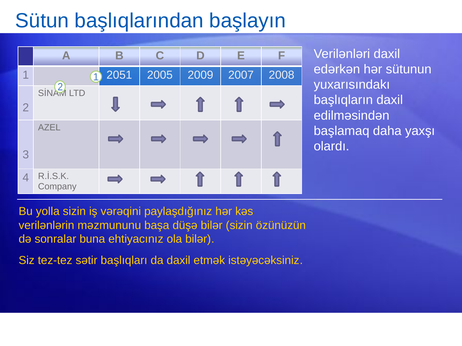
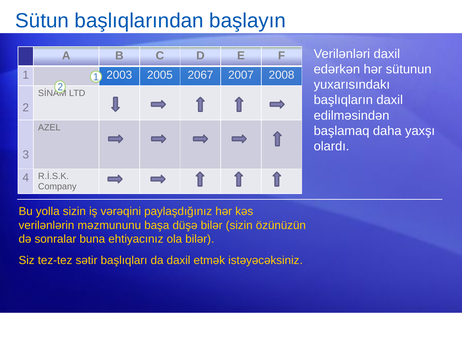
2051: 2051 -> 2003
2009: 2009 -> 2067
